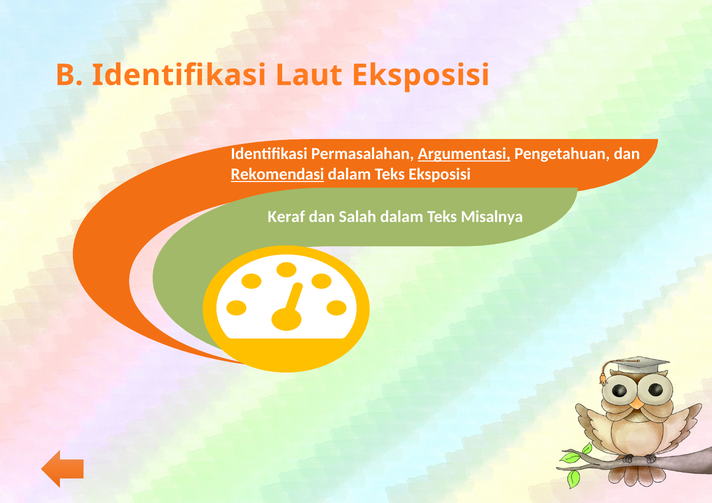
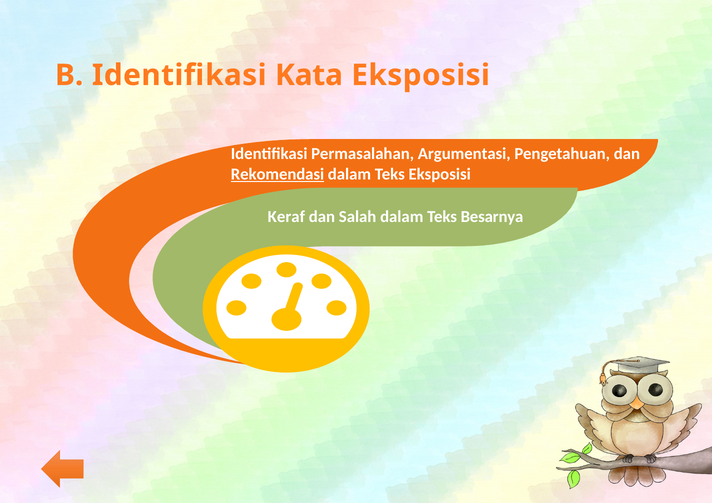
Laut: Laut -> Kata
Argumentasi underline: present -> none
Misalnya: Misalnya -> Besarnya
